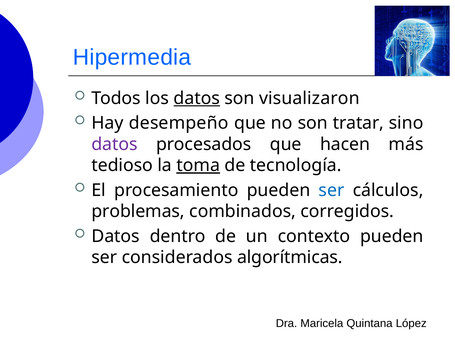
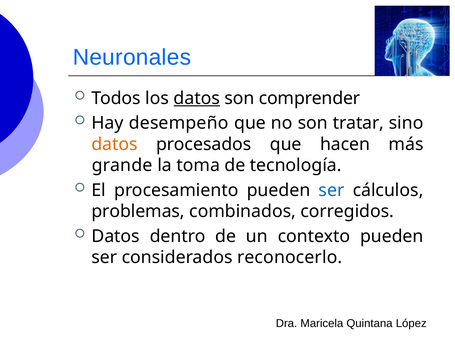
Hipermedia: Hipermedia -> Neuronales
visualizaron: visualizaron -> comprender
datos at (115, 144) colour: purple -> orange
tedioso: tedioso -> grande
toma underline: present -> none
algorítmicas: algorítmicas -> reconocerlo
